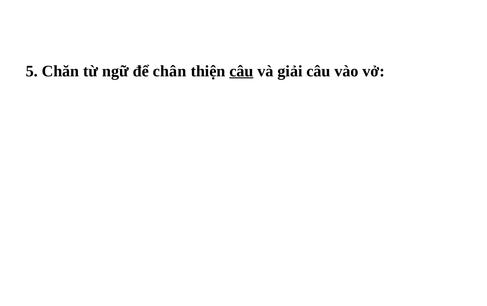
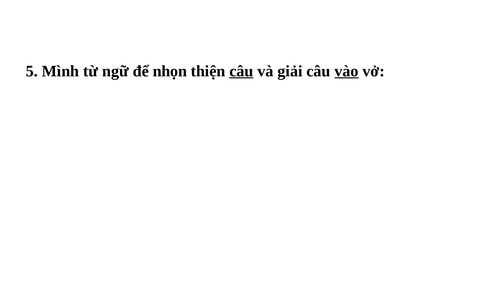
Chăn: Chăn -> Mình
chân: chân -> nhọn
vào underline: none -> present
